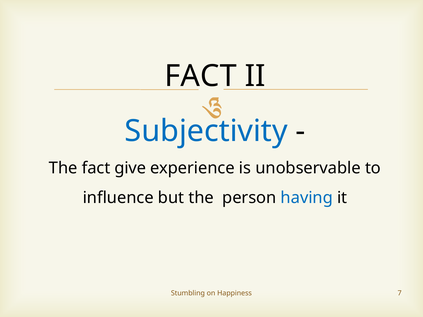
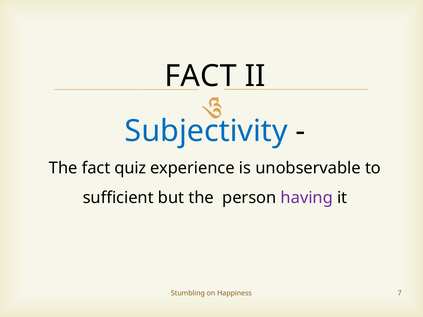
give: give -> quiz
influence: influence -> sufficient
having colour: blue -> purple
